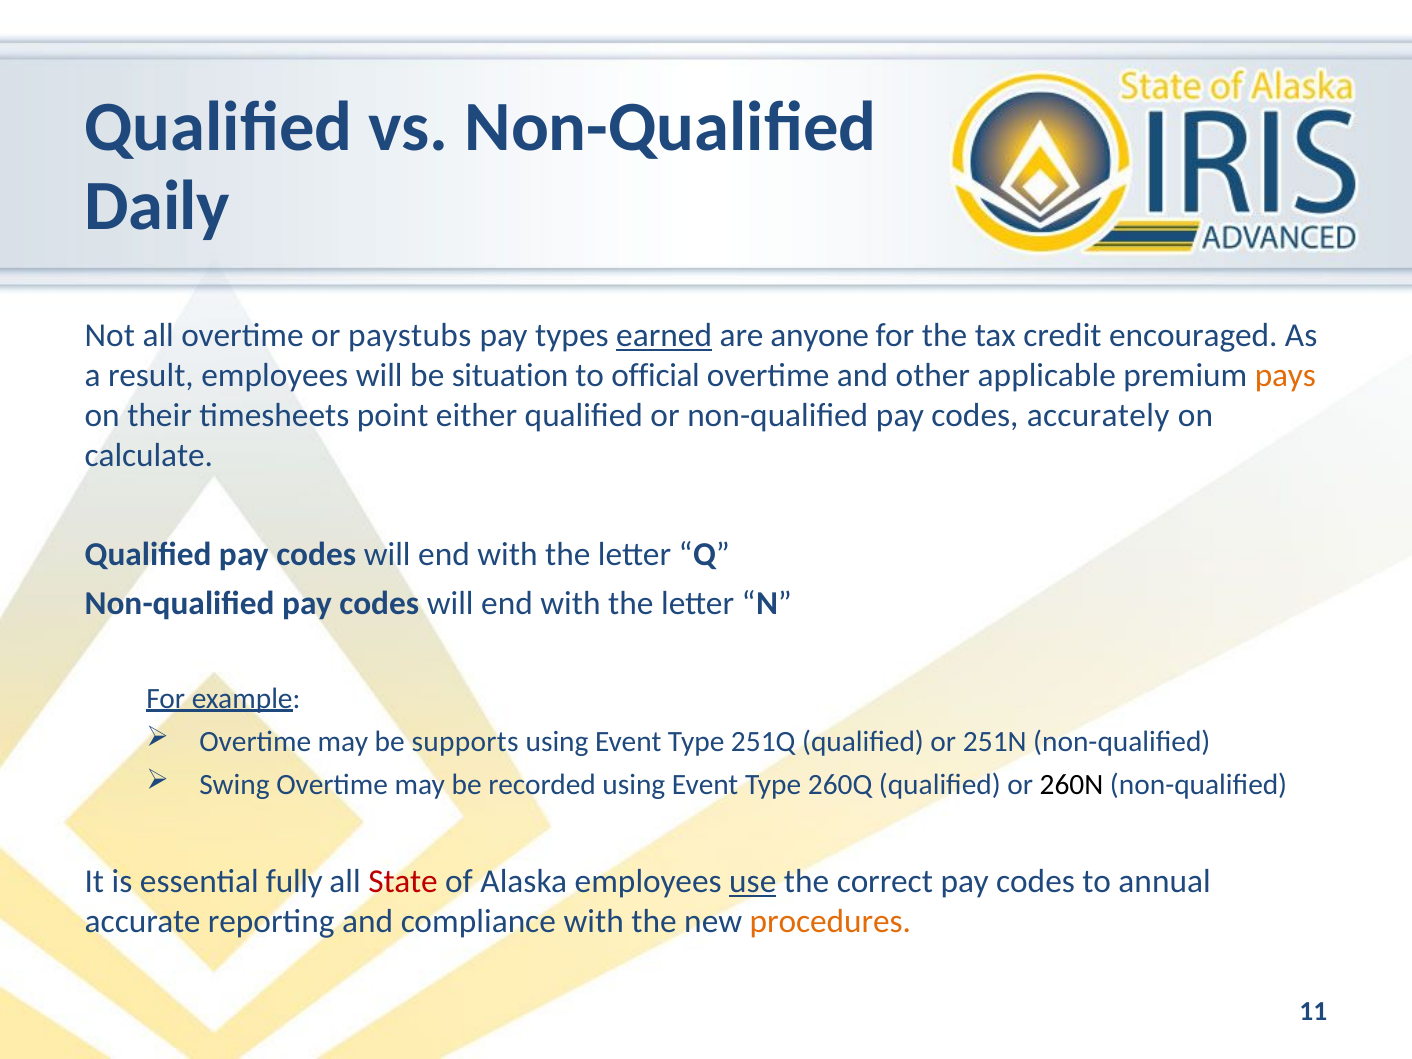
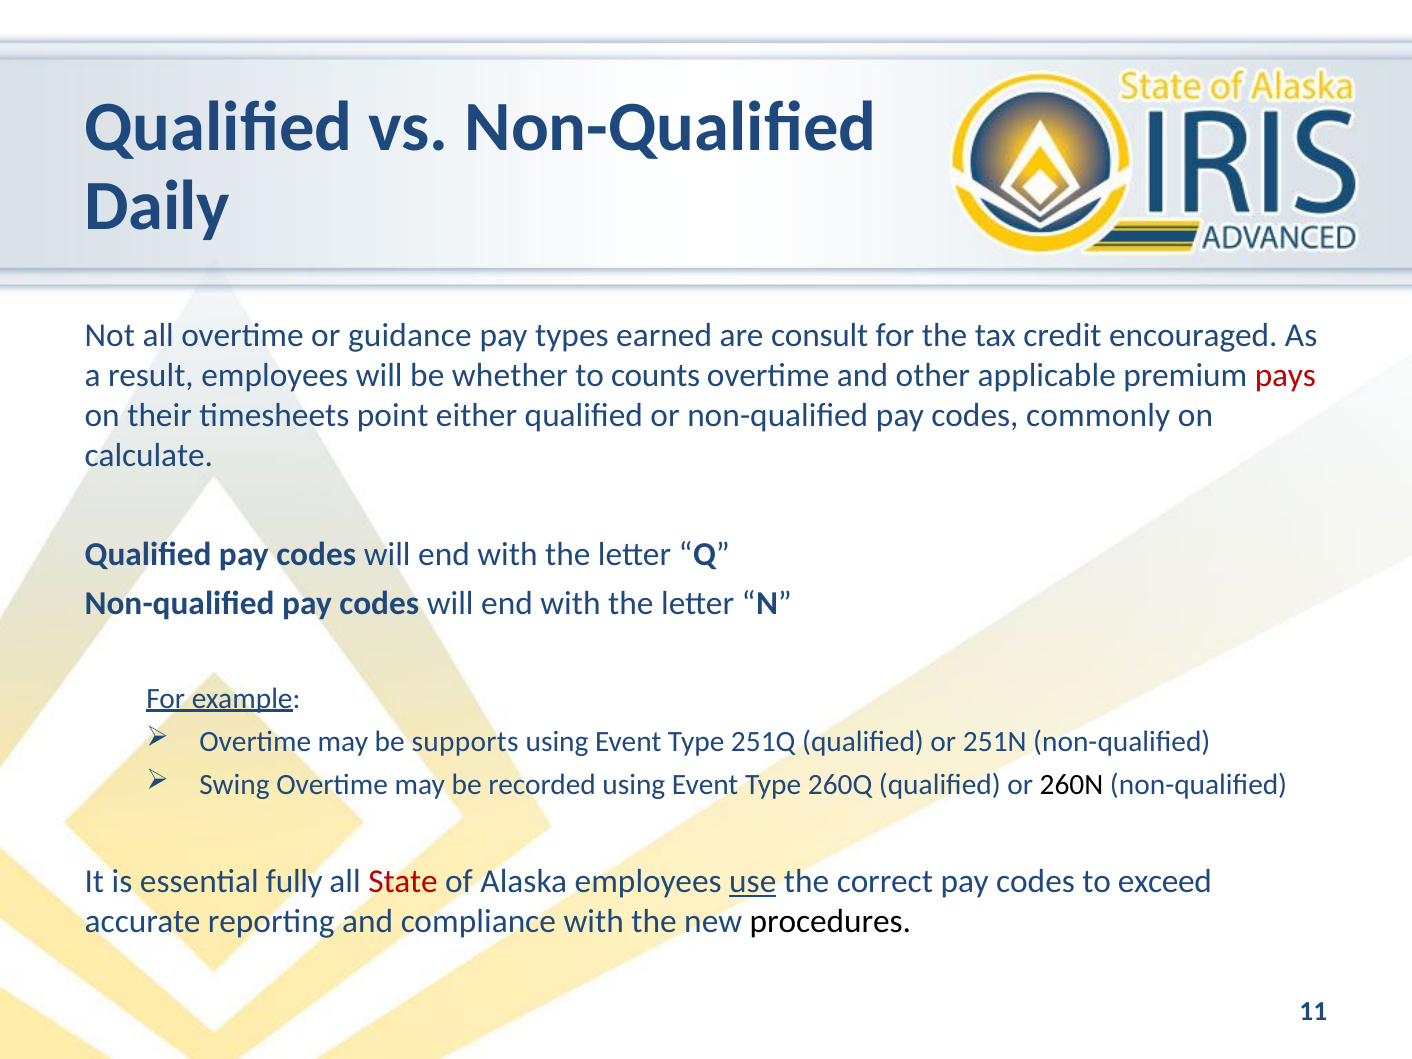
paystubs: paystubs -> guidance
earned underline: present -> none
anyone: anyone -> consult
situation: situation -> whether
official: official -> counts
pays colour: orange -> red
accurately: accurately -> commonly
annual: annual -> exceed
procedures colour: orange -> black
